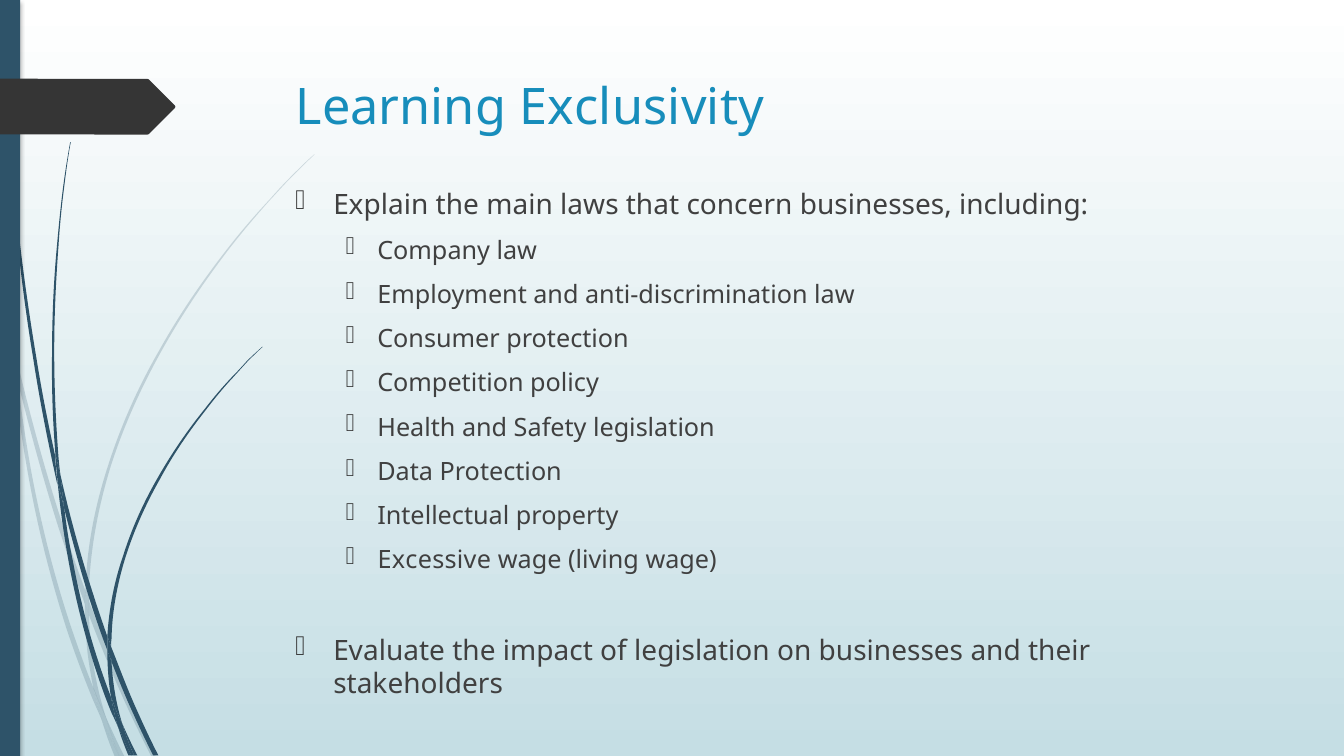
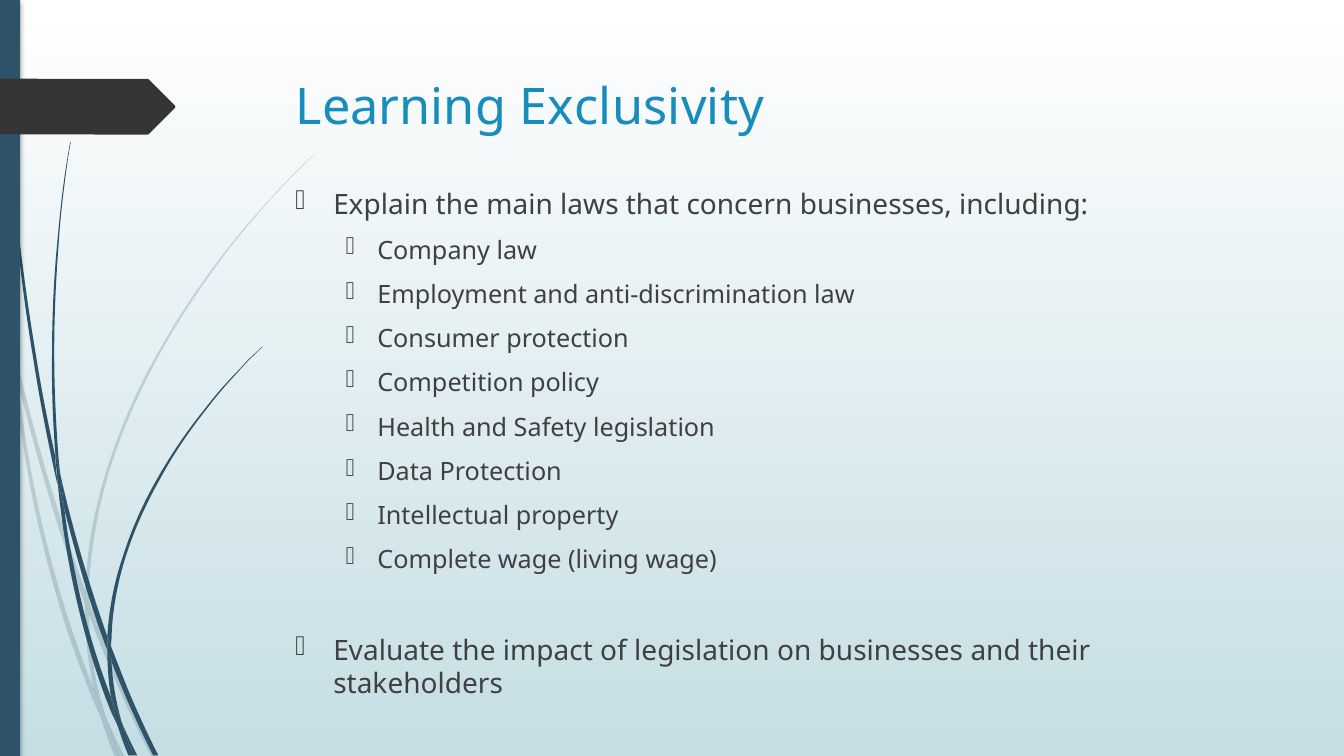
Excessive: Excessive -> Complete
